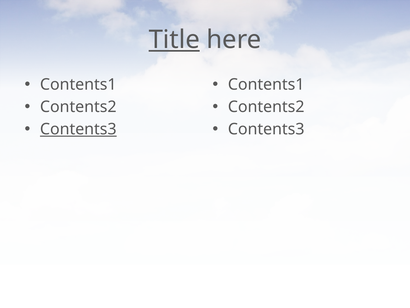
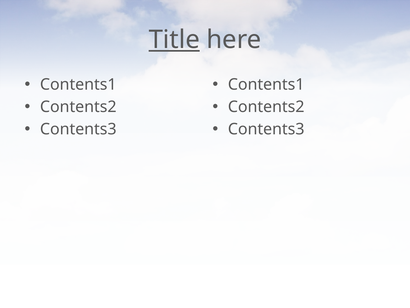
Contents3 at (78, 129) underline: present -> none
